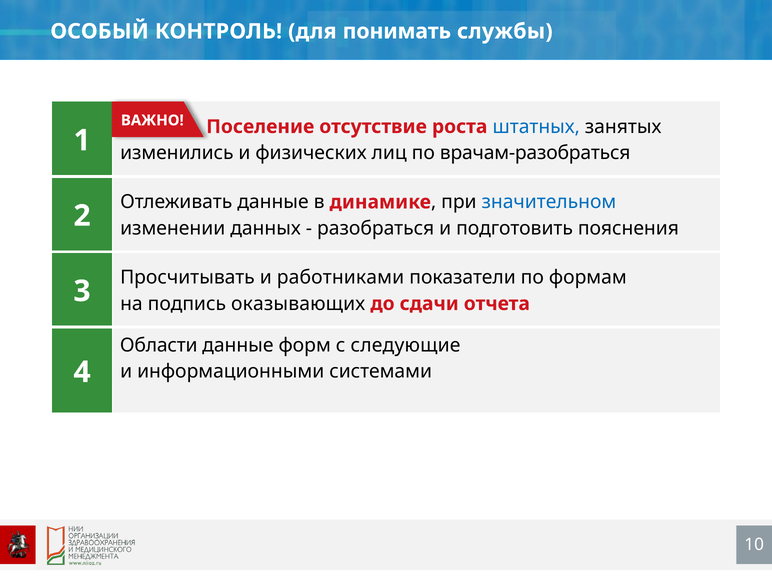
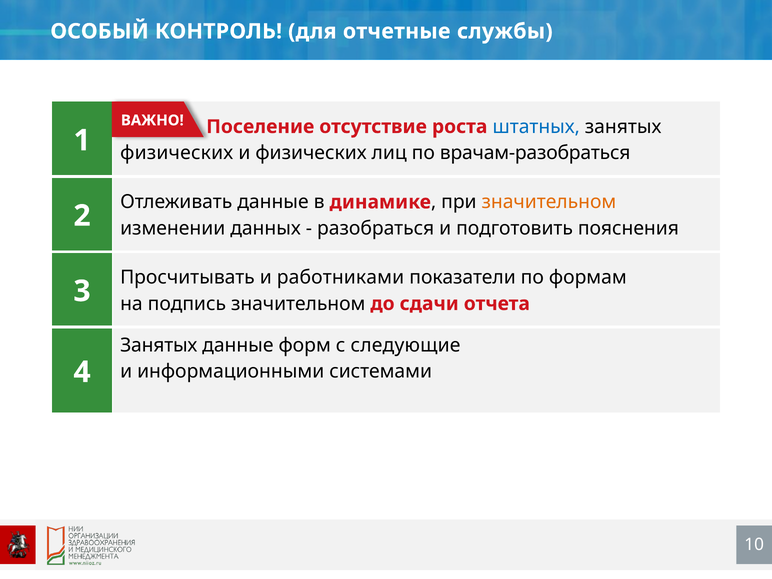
понимать: понимать -> отчетные
изменились at (177, 153): изменились -> физических
значительном at (549, 202) colour: blue -> orange
подпись оказывающих: оказывающих -> значительном
Области at (159, 345): Области -> Занятых
